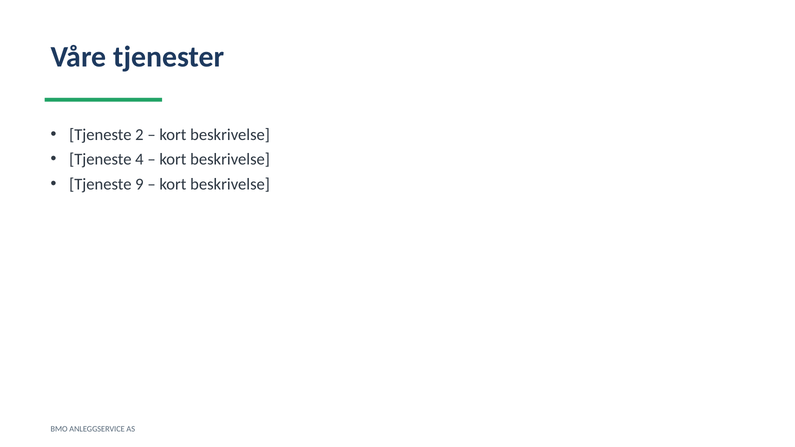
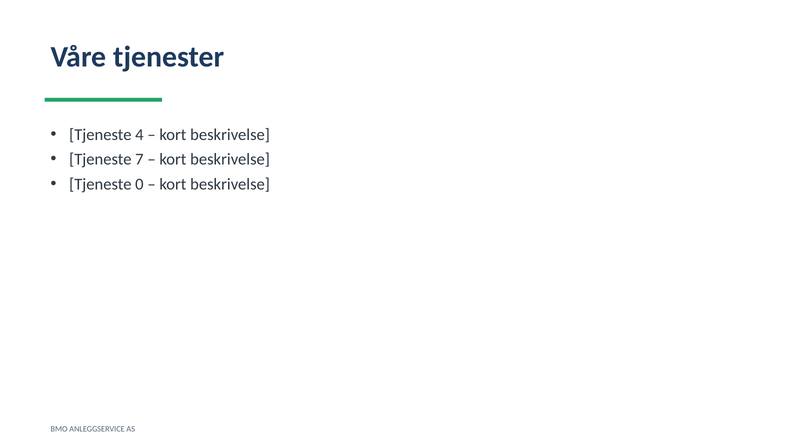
2: 2 -> 4
4: 4 -> 7
9: 9 -> 0
